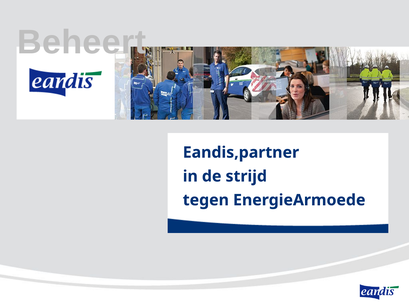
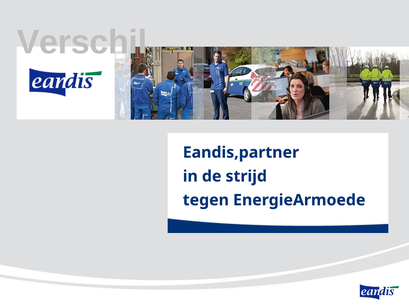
Beheert: Beheert -> Verschil
